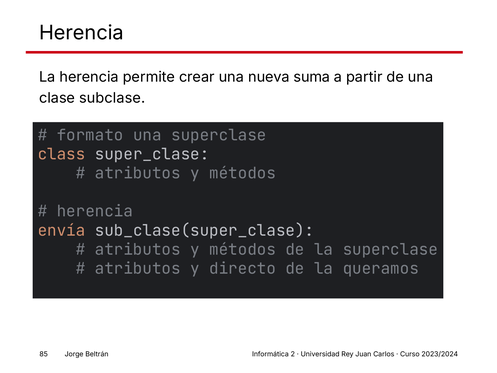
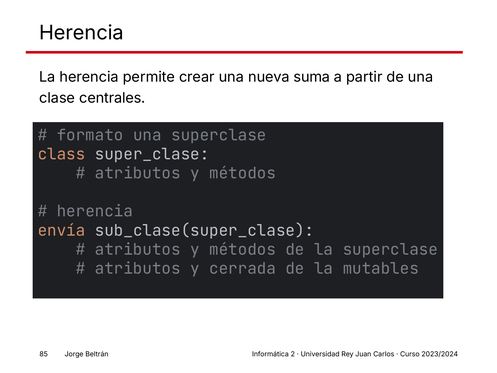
subclase: subclase -> centrales
directo: directo -> cerrada
queramos: queramos -> mutables
